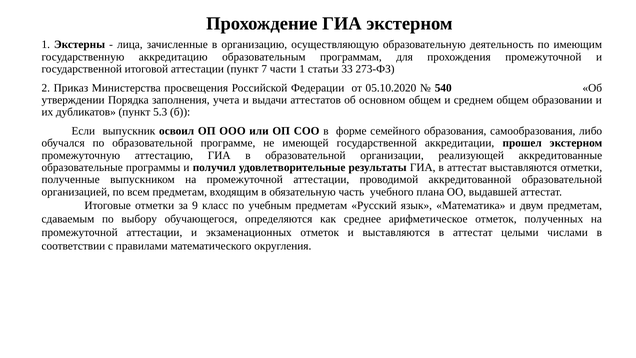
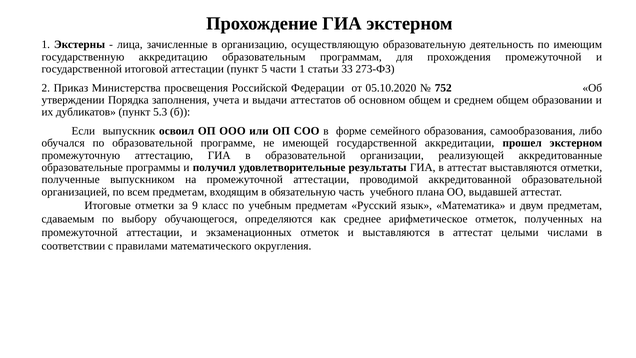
7: 7 -> 5
540: 540 -> 752
